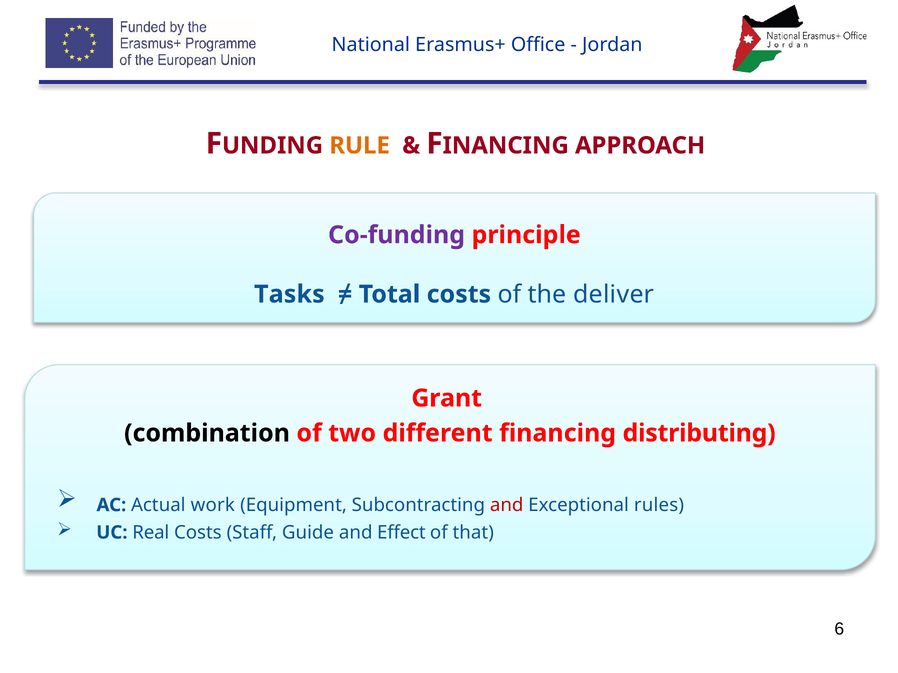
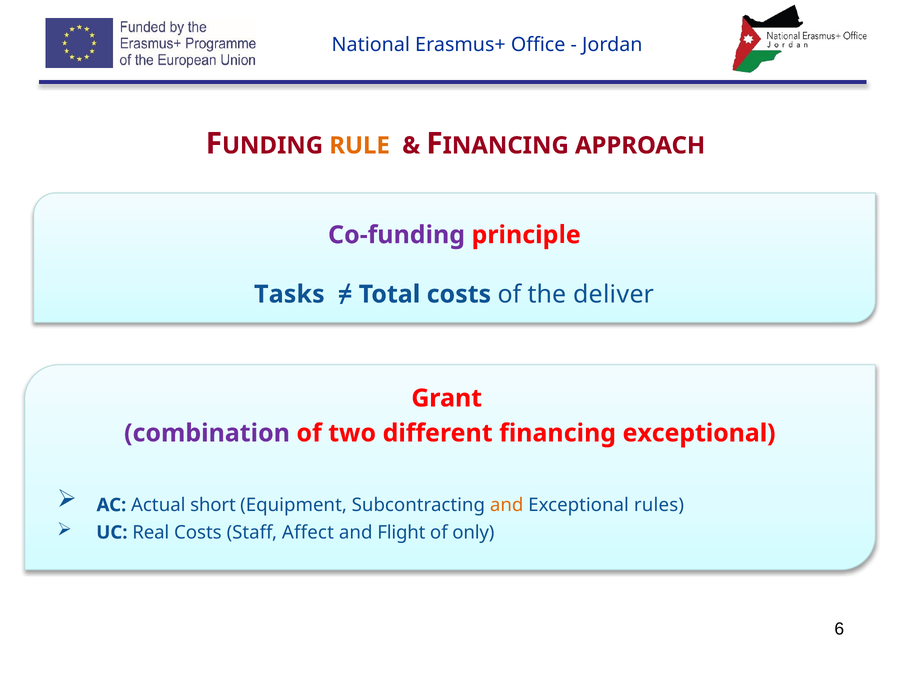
combination colour: black -> purple
financing distributing: distributing -> exceptional
work: work -> short
and at (507, 505) colour: red -> orange
Guide: Guide -> Affect
Effect: Effect -> Flight
that: that -> only
